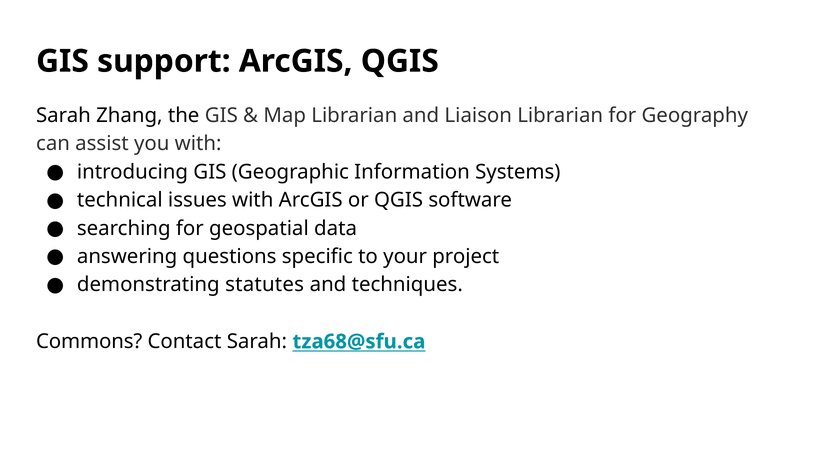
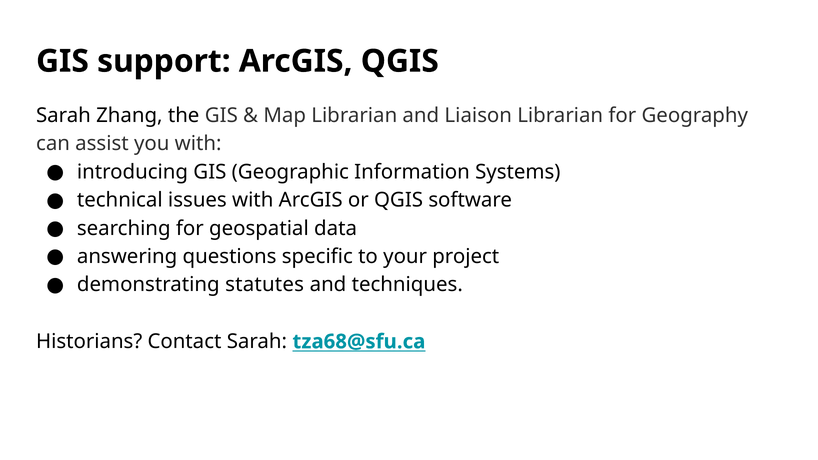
Commons: Commons -> Historians
